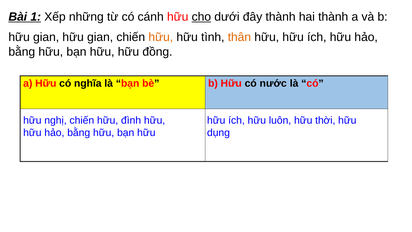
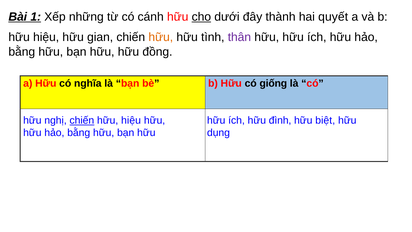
hai thành: thành -> quyết
gian at (46, 37): gian -> hiệu
thân colour: orange -> purple
nước: nước -> giống
luôn: luôn -> đình
thời: thời -> biệt
chiến at (82, 120) underline: none -> present
đình at (131, 120): đình -> hiệu
